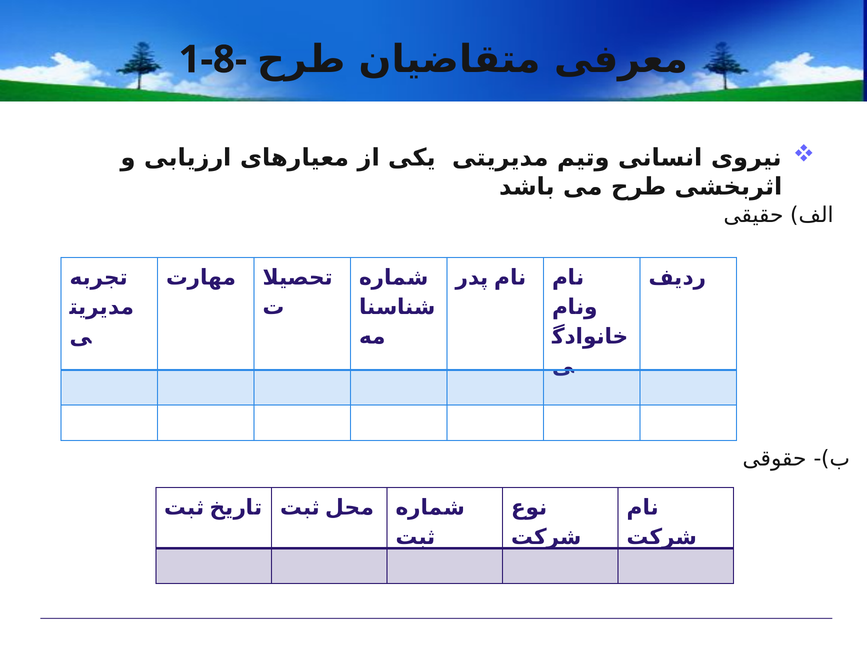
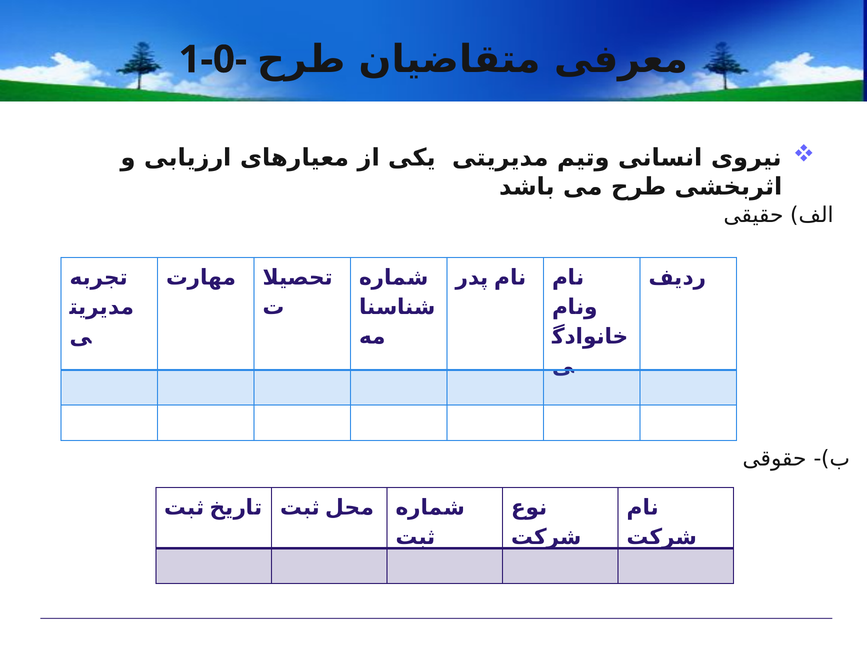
1-8-: 1-8- -> 1-0-
